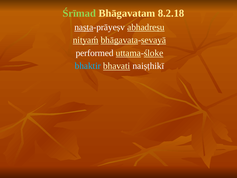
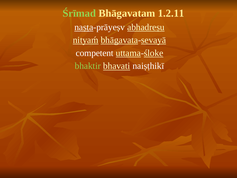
8.2.18: 8.2.18 -> 1.2.11
performed: performed -> competent
bhaktir colour: light blue -> light green
